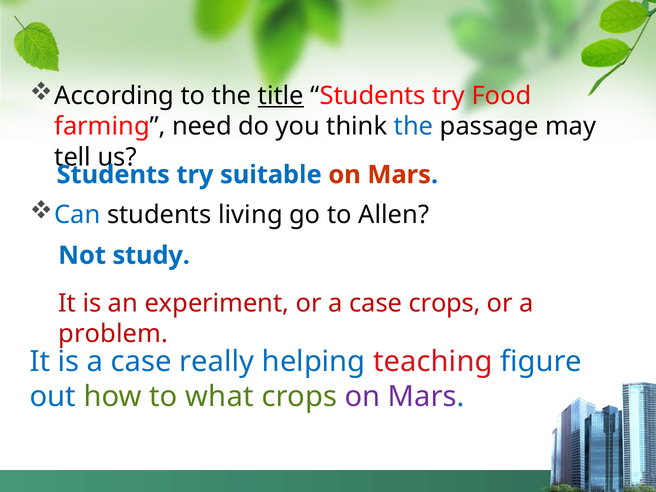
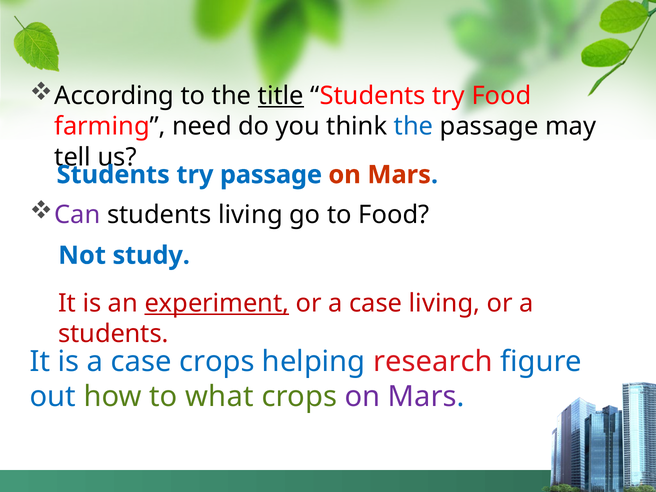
try suitable: suitable -> passage
Can colour: blue -> purple
to Allen: Allen -> Food
experiment underline: none -> present
case crops: crops -> living
problem at (113, 334): problem -> students
case really: really -> crops
teaching: teaching -> research
